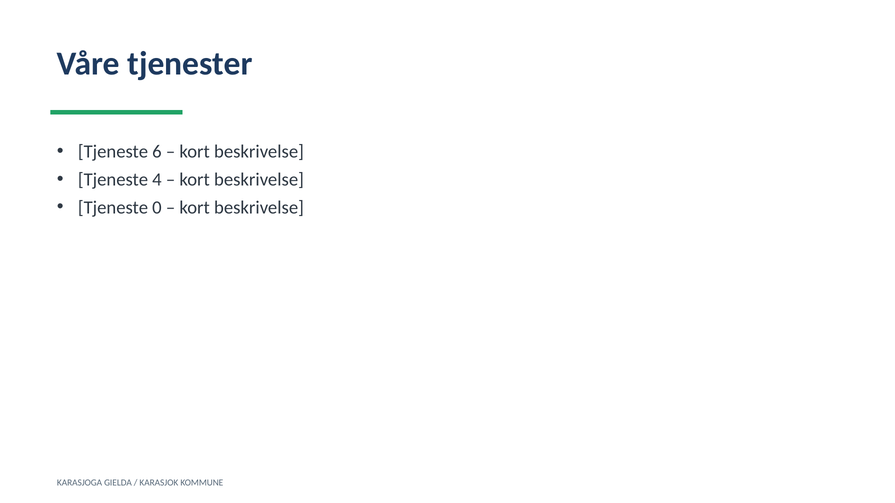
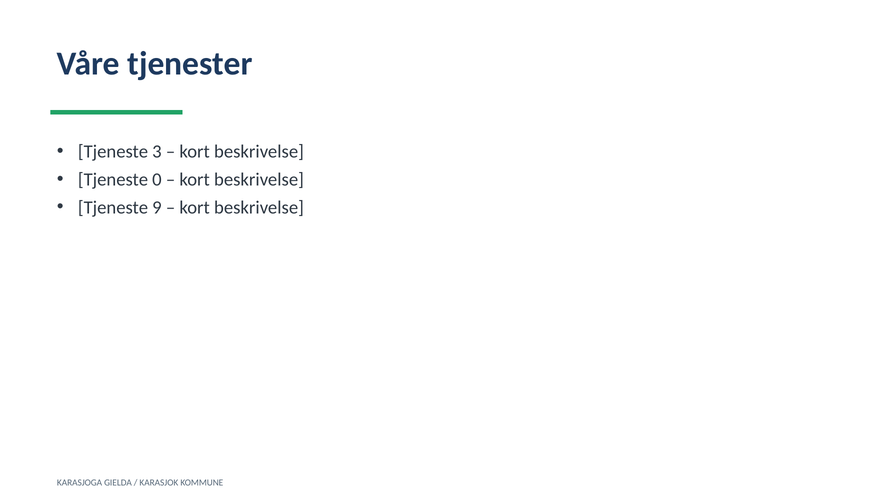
6: 6 -> 3
4: 4 -> 0
0: 0 -> 9
